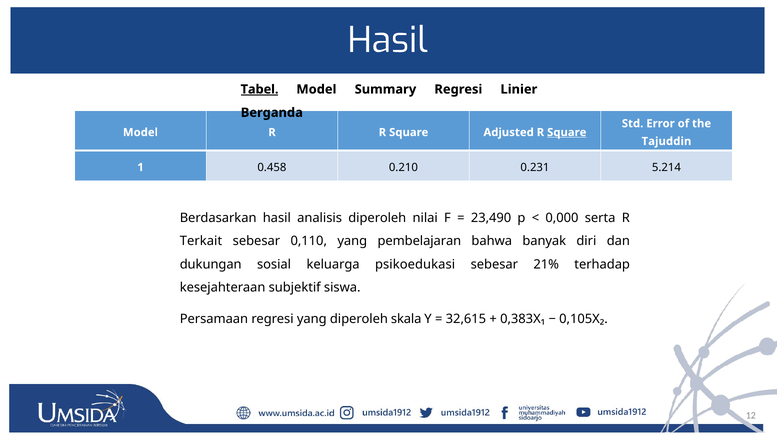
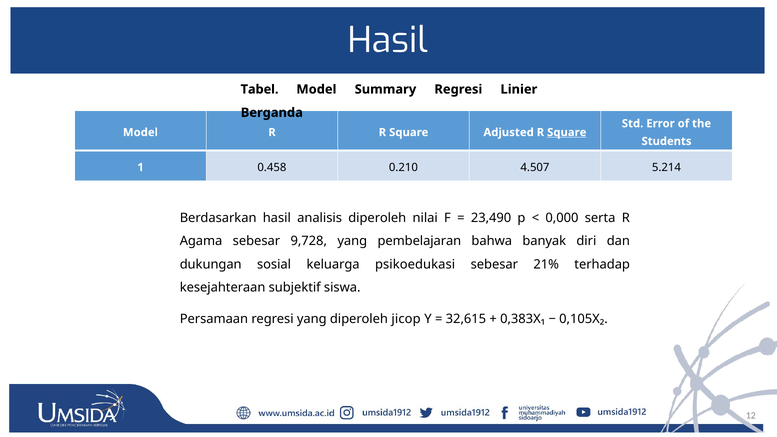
Tabel underline: present -> none
Tajuddin: Tajuddin -> Students
0.231: 0.231 -> 4.507
Terkait: Terkait -> Agama
0,110: 0,110 -> 9,728
skala: skala -> jicop
